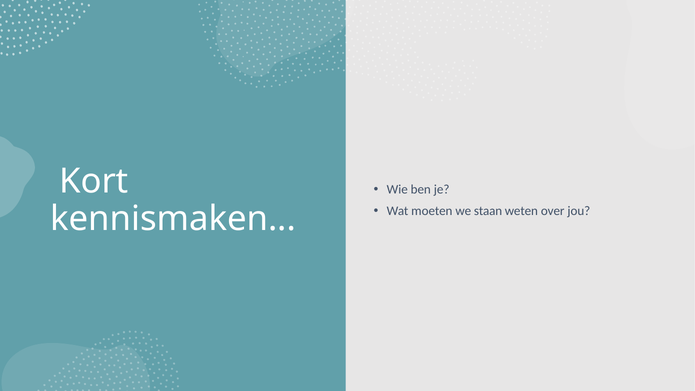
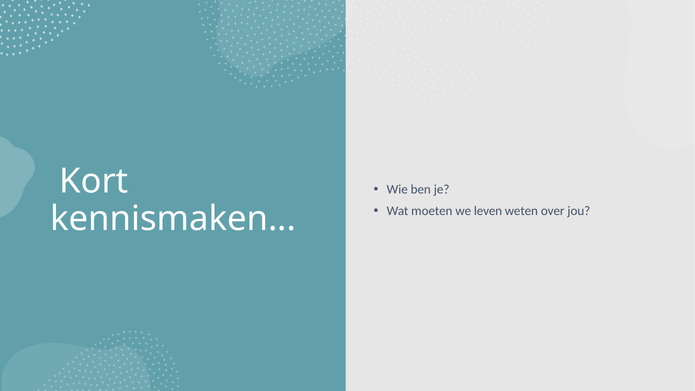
staan: staan -> leven
